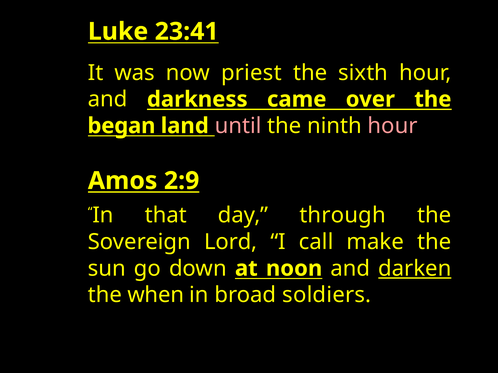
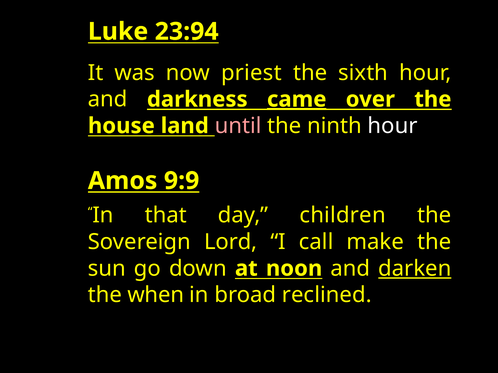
23:41: 23:41 -> 23:94
came underline: none -> present
began: began -> house
hour at (393, 126) colour: pink -> white
2:9: 2:9 -> 9:9
through: through -> children
soldiers: soldiers -> reclined
